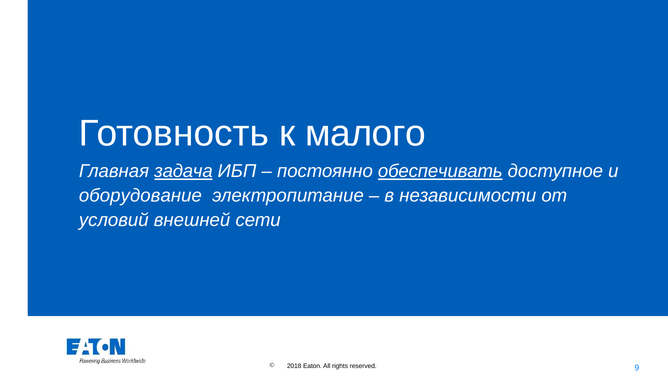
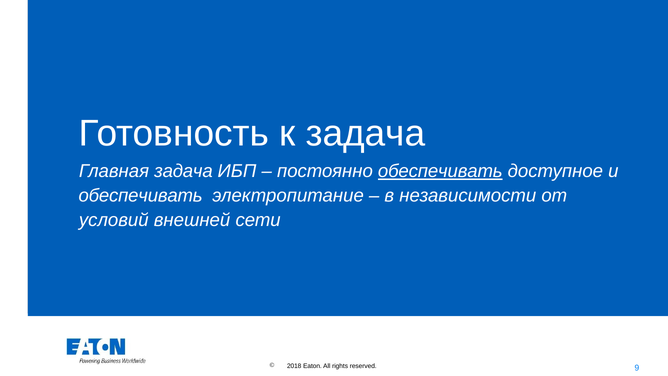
к малого: малого -> задача
задача at (183, 171) underline: present -> none
оборудование at (140, 196): оборудование -> обеспечивать
